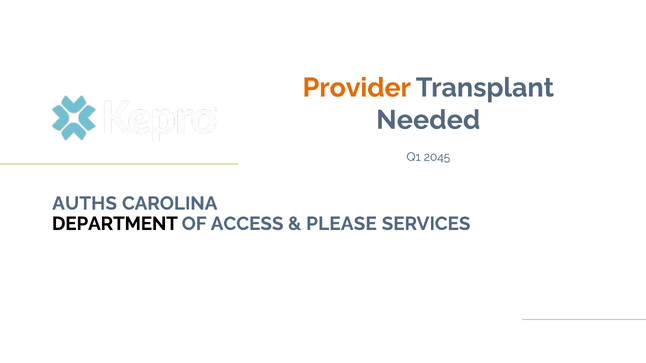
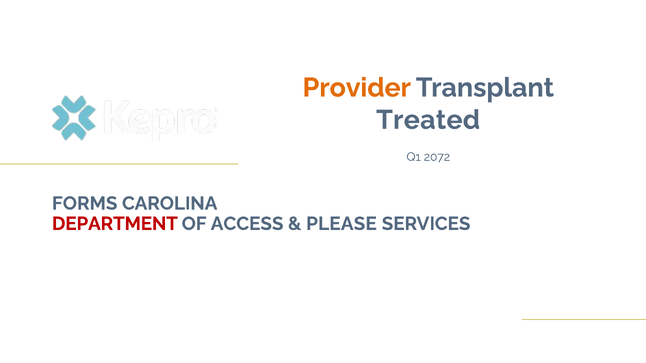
Needed: Needed -> Treated
2045: 2045 -> 2072
AUTHS: AUTHS -> FORMS
DEPARTMENT colour: black -> red
